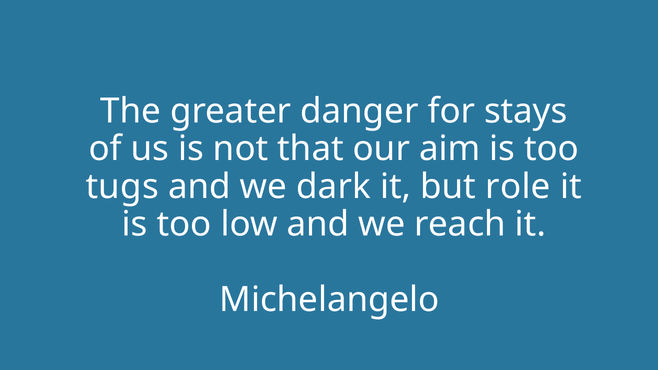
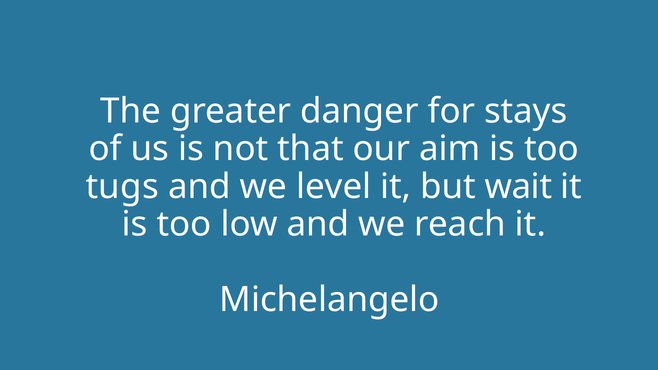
dark: dark -> level
role: role -> wait
